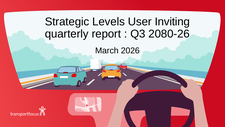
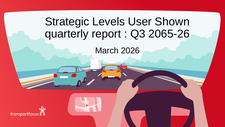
Inviting: Inviting -> Shown
2080-26: 2080-26 -> 2065-26
